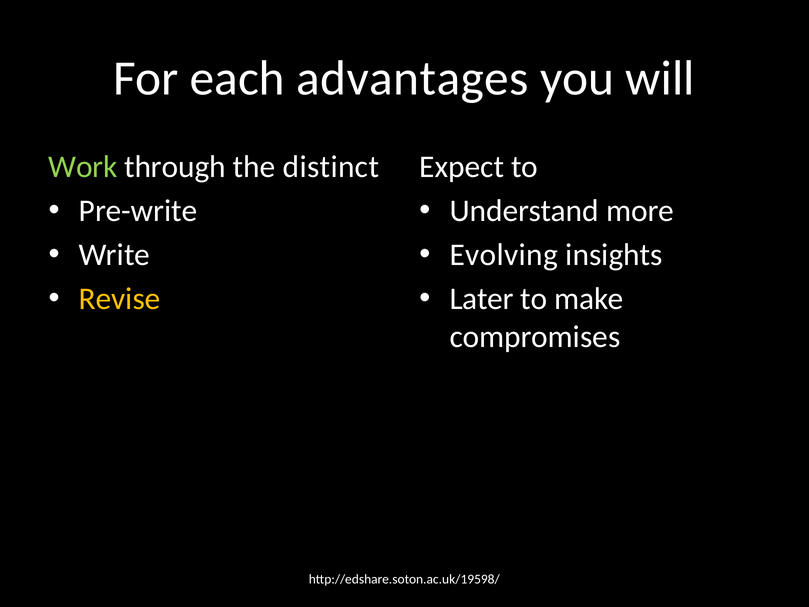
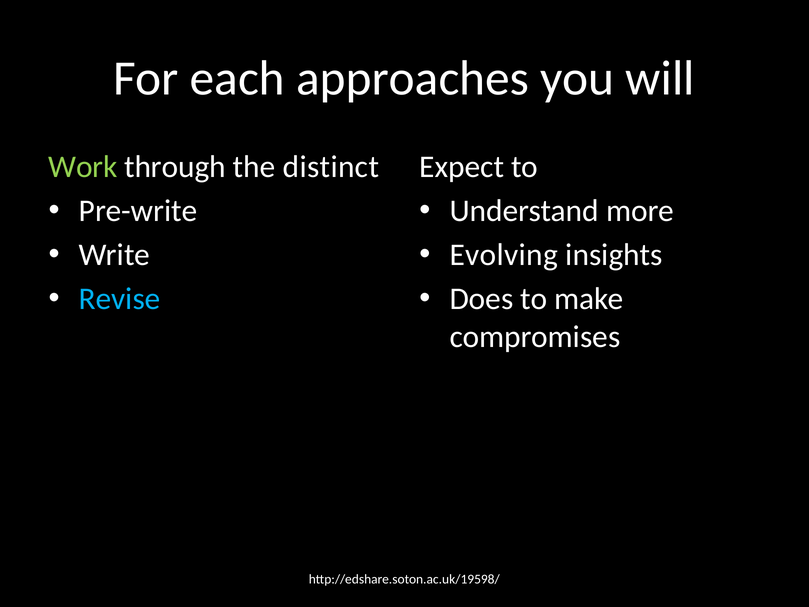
advantages: advantages -> approaches
Revise colour: yellow -> light blue
Later: Later -> Does
